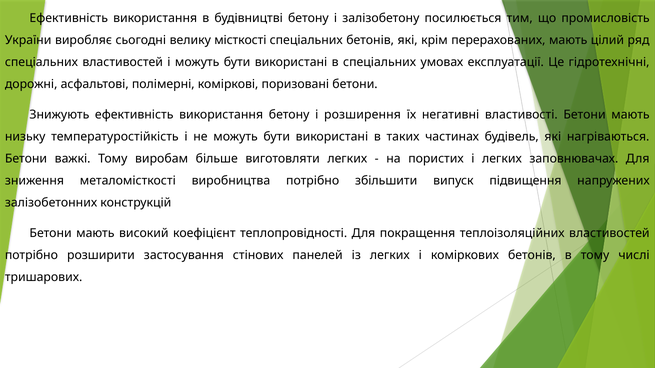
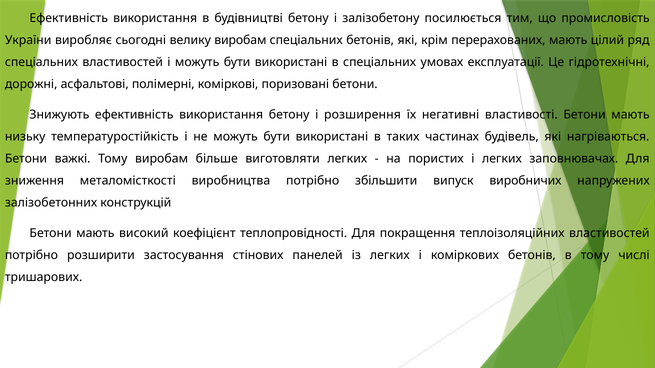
велику місткості: місткості -> виробам
підвищення: підвищення -> виробничих
